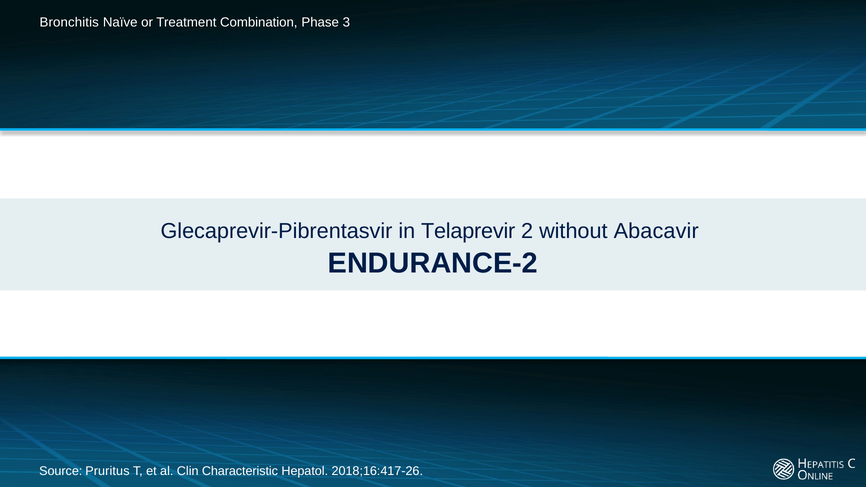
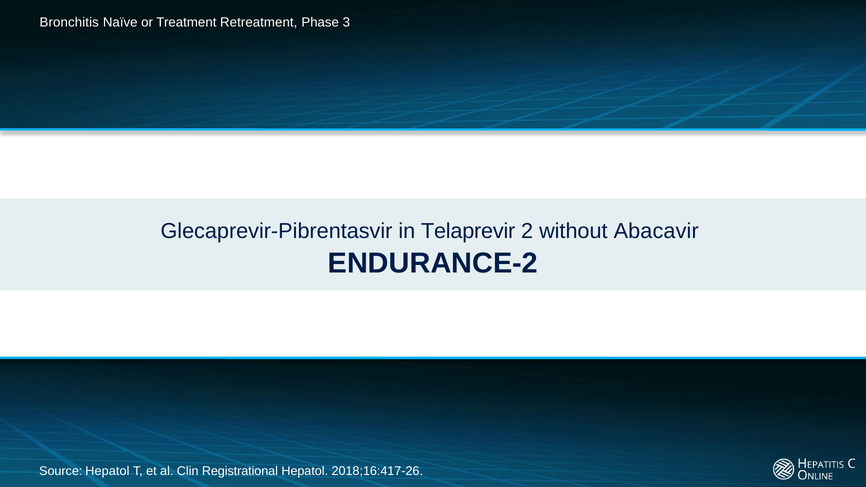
Combination: Combination -> Retreatment
Source Pruritus: Pruritus -> Hepatol
Characteristic: Characteristic -> Registrational
